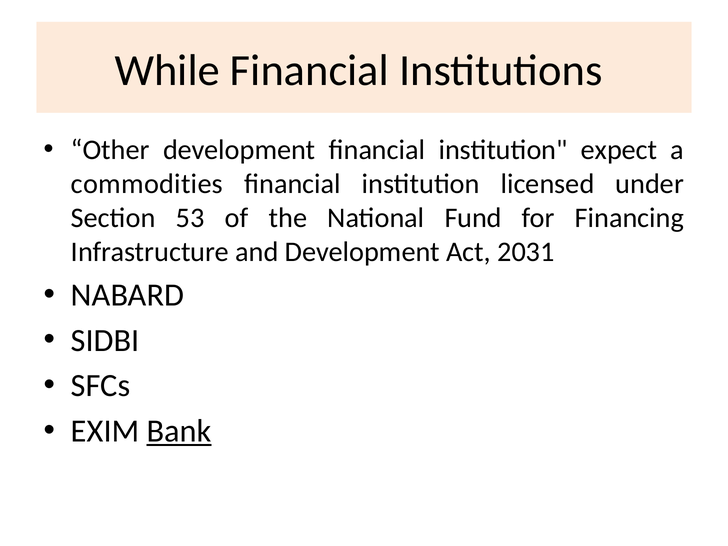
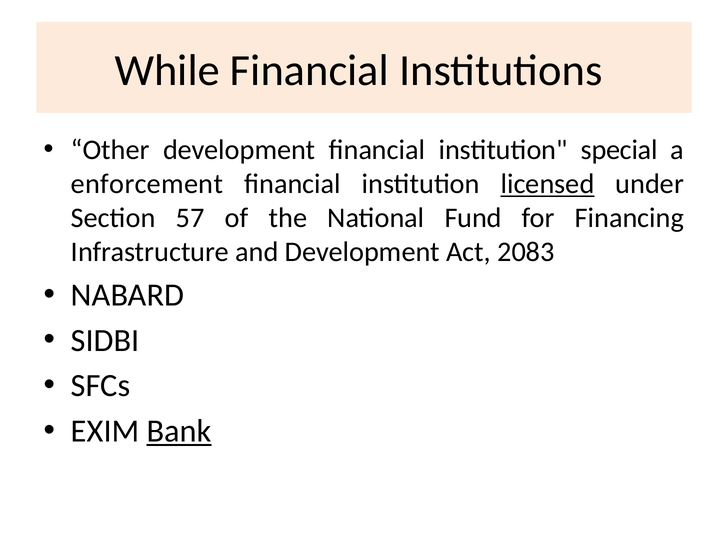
expect: expect -> special
commodities: commodities -> enforcement
licensed underline: none -> present
53: 53 -> 57
2031: 2031 -> 2083
